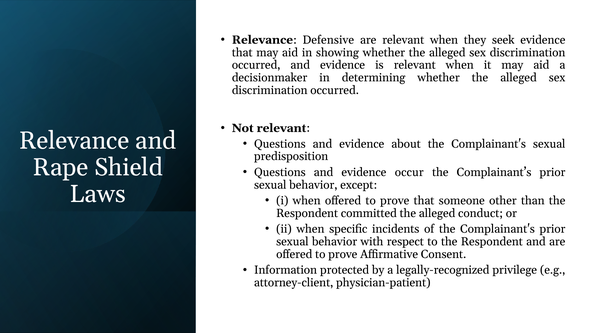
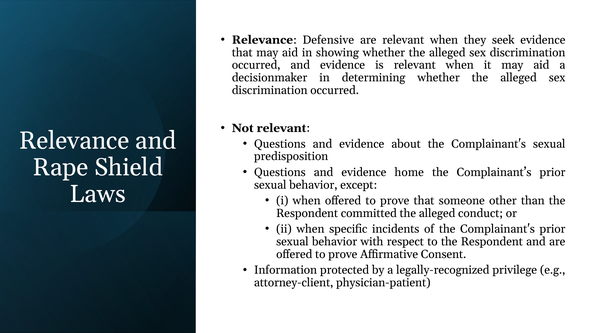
occur: occur -> home
